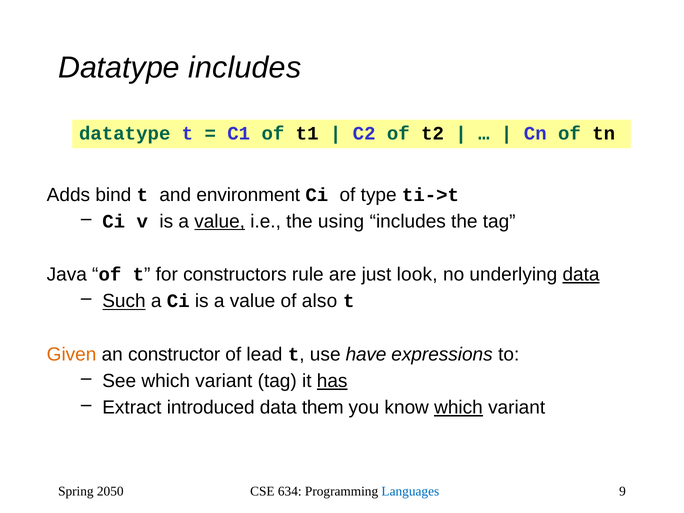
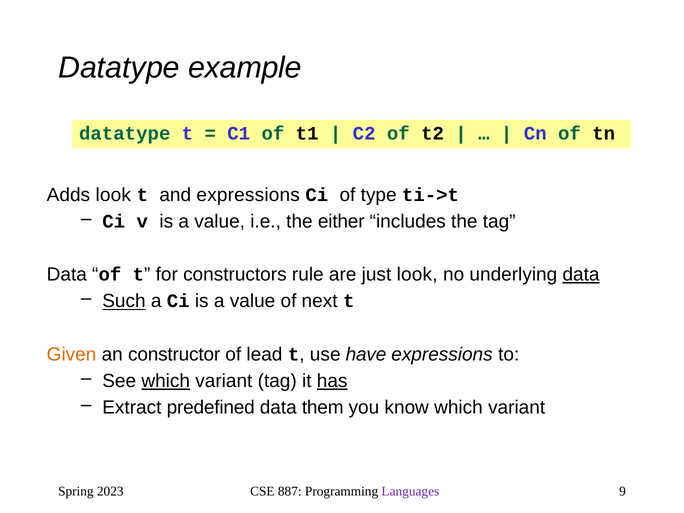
Datatype includes: includes -> example
Adds bind: bind -> look
and environment: environment -> expressions
value at (220, 221) underline: present -> none
using: using -> either
Java at (67, 275): Java -> Data
also: also -> next
which at (166, 381) underline: none -> present
introduced: introduced -> predefined
which at (458, 408) underline: present -> none
2050: 2050 -> 2023
634: 634 -> 887
Languages colour: blue -> purple
